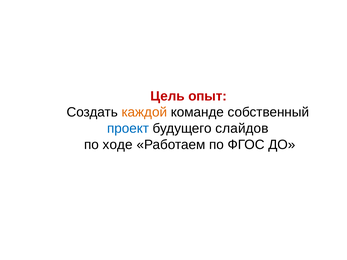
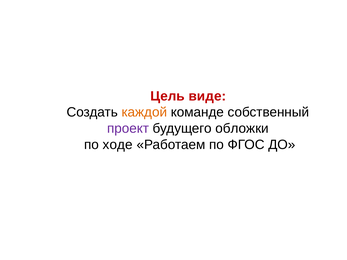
опыт: опыт -> виде
проект colour: blue -> purple
слайдов: слайдов -> обложки
